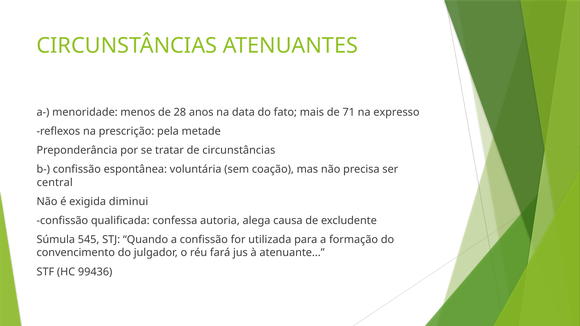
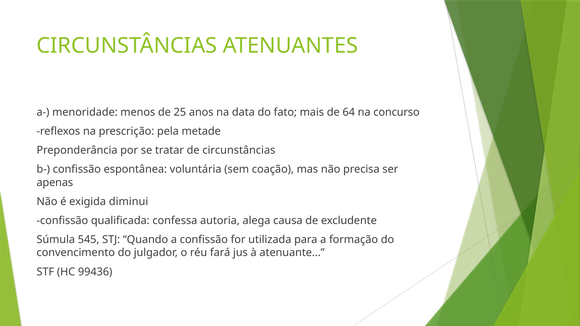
28: 28 -> 25
71: 71 -> 64
expresso: expresso -> concurso
central: central -> apenas
